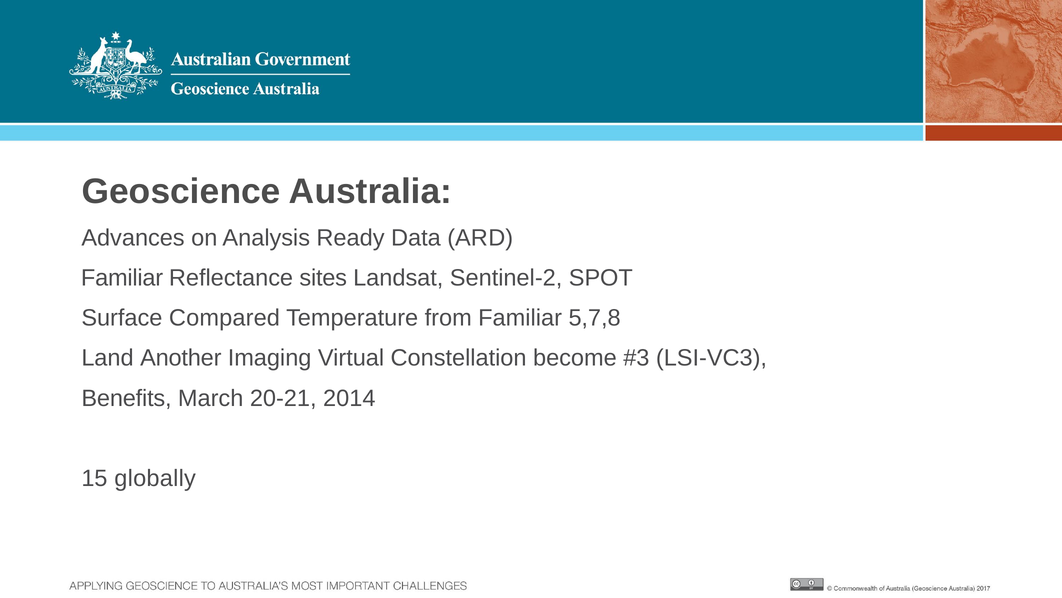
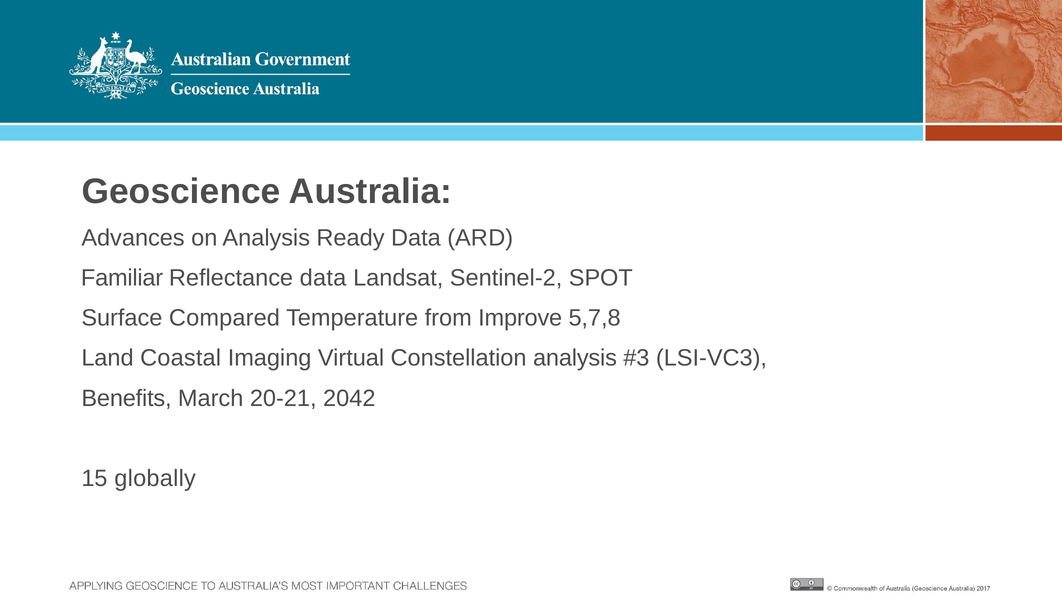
Reflectance sites: sites -> data
from Familiar: Familiar -> Improve
Another: Another -> Coastal
Constellation become: become -> analysis
2014: 2014 -> 2042
